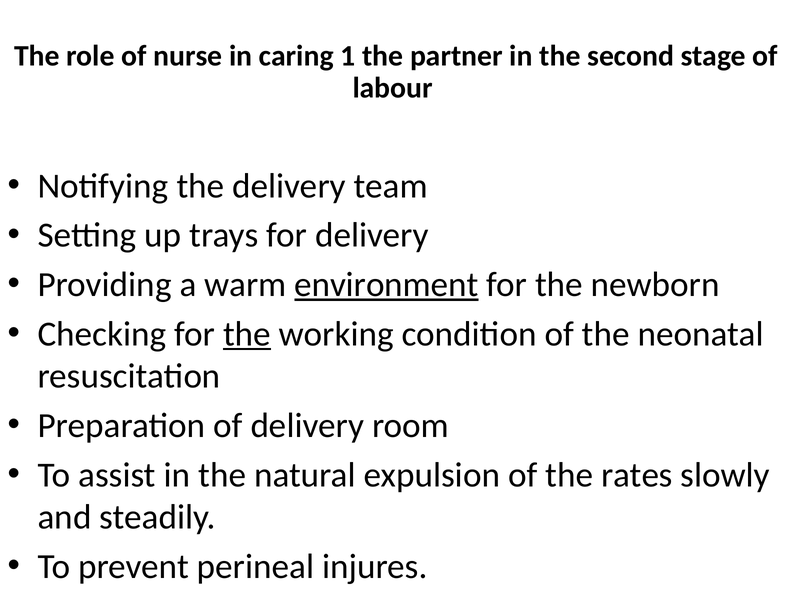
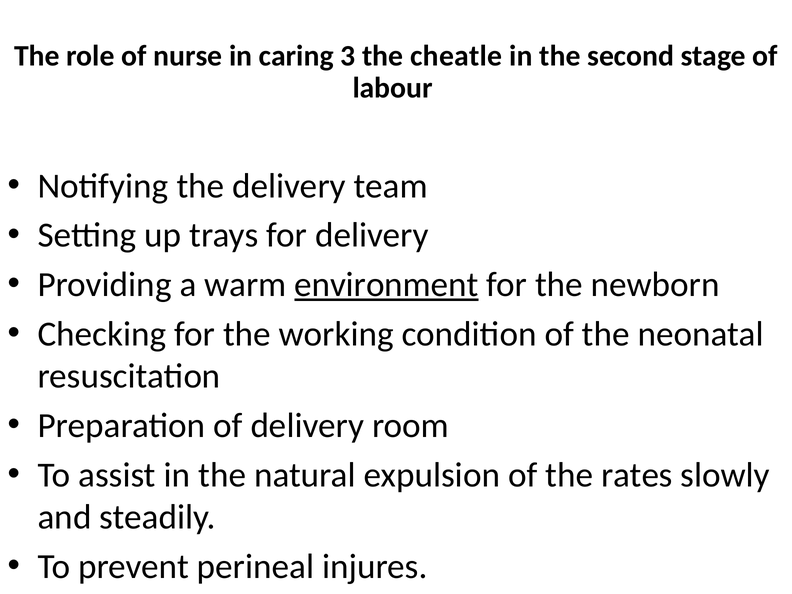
1: 1 -> 3
partner: partner -> cheatle
the at (247, 334) underline: present -> none
